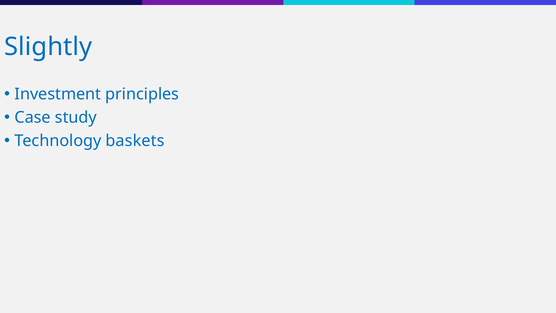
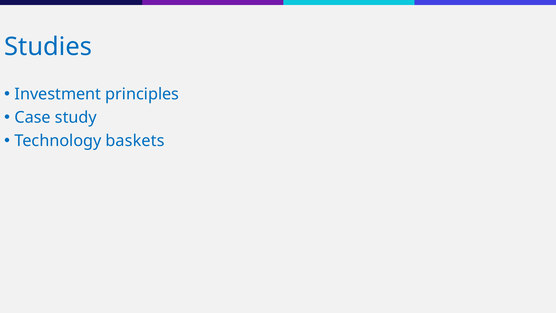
Slightly: Slightly -> Studies
